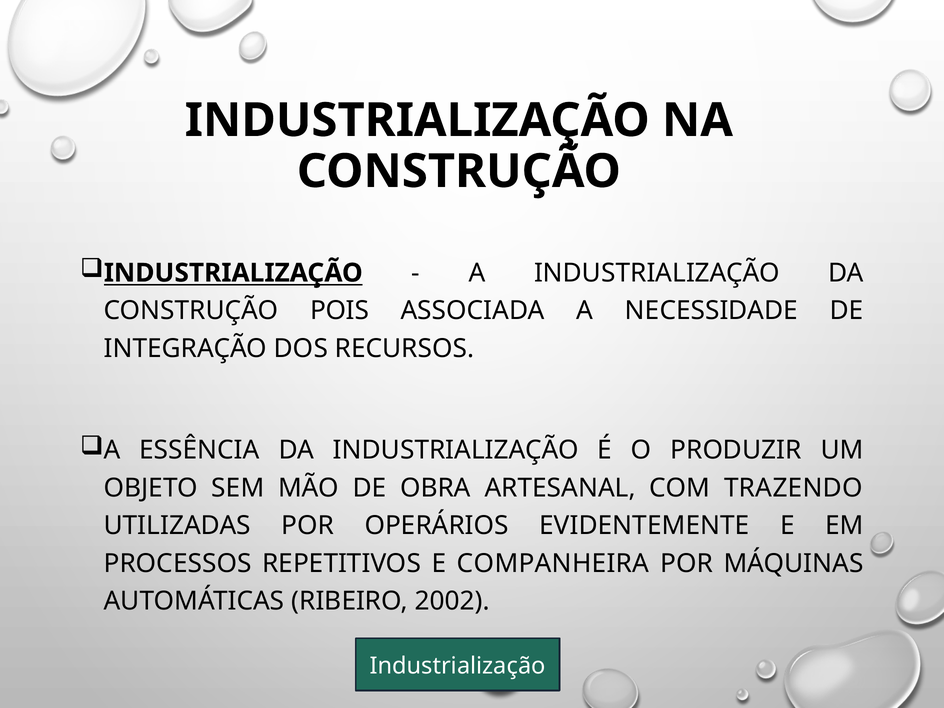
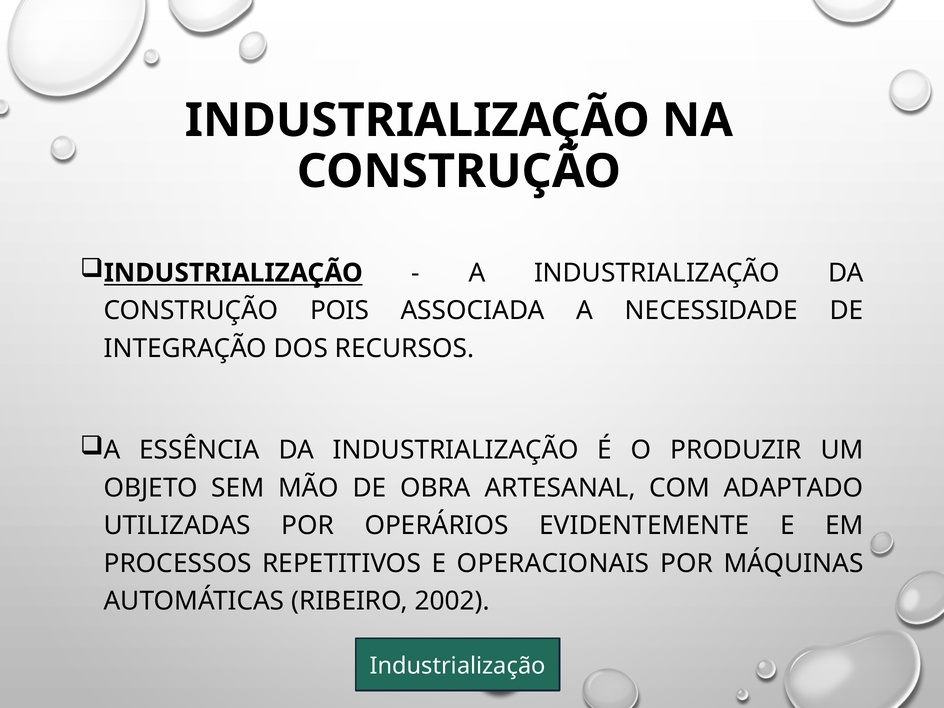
TRAZENDO: TRAZENDO -> ADAPTADO
COMPANHEIRA: COMPANHEIRA -> OPERACIONAIS
